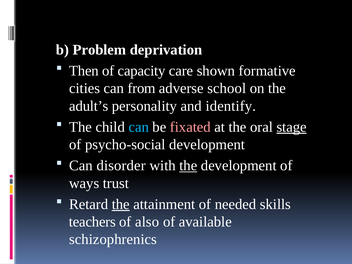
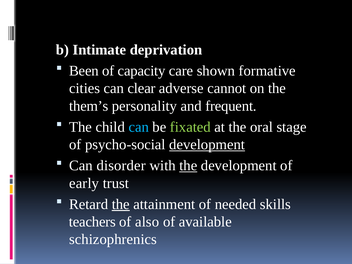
Problem: Problem -> Intimate
Then: Then -> Been
from: from -> clear
school: school -> cannot
adult’s: adult’s -> them’s
identify: identify -> frequent
fixated colour: pink -> light green
stage underline: present -> none
development at (207, 145) underline: none -> present
ways: ways -> early
